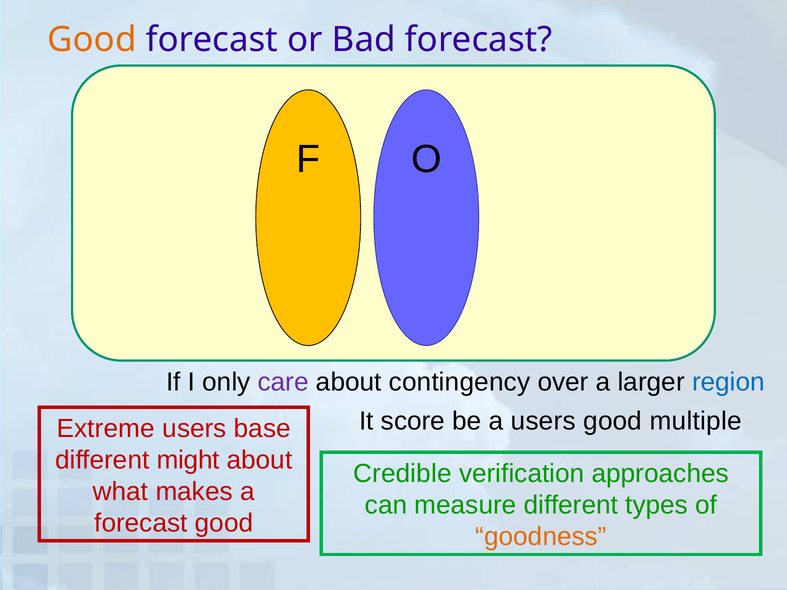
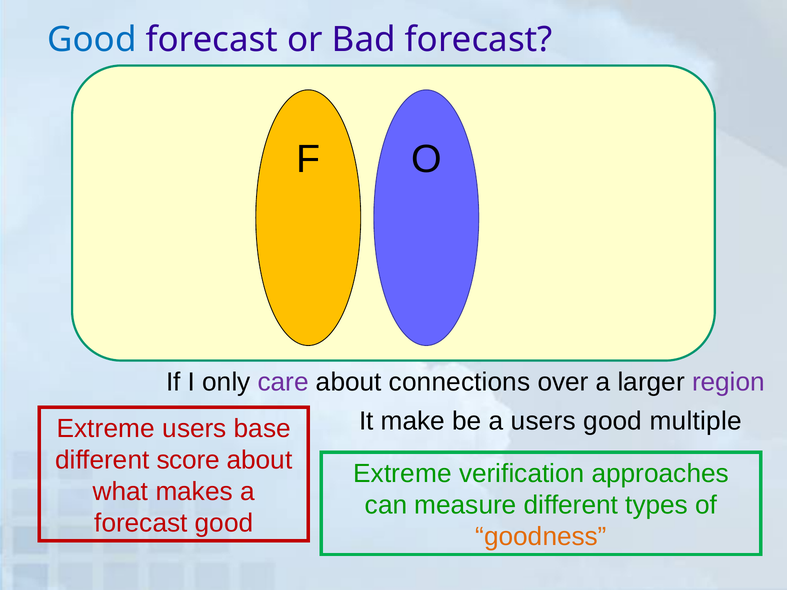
Good at (92, 40) colour: orange -> blue
contingency: contingency -> connections
region colour: blue -> purple
score: score -> make
might: might -> score
Credible at (402, 474): Credible -> Extreme
